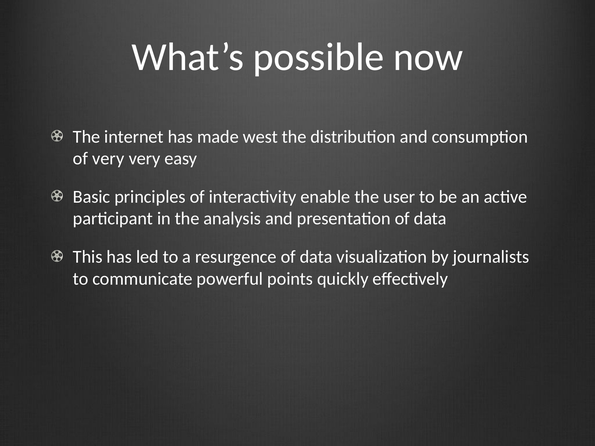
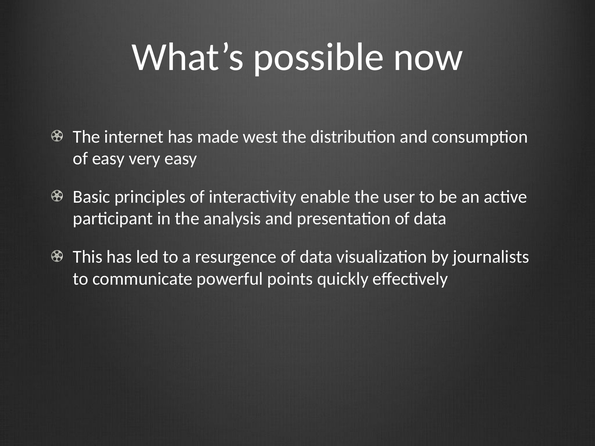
of very: very -> easy
